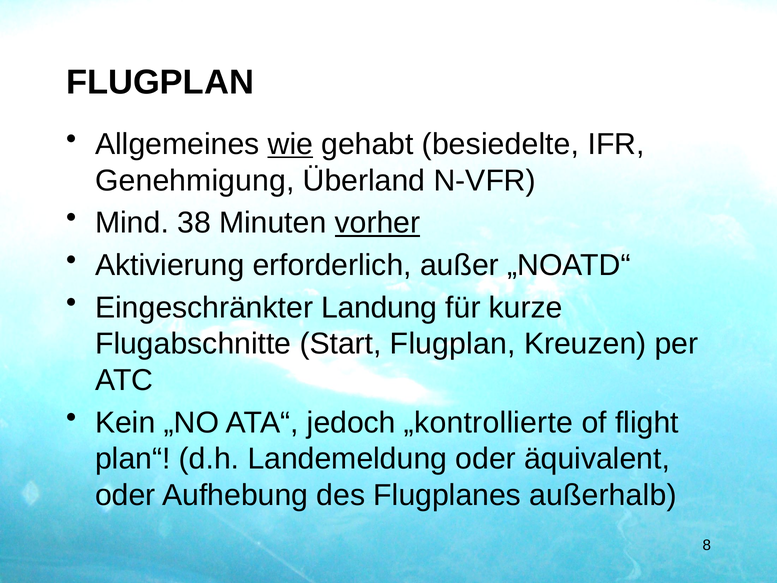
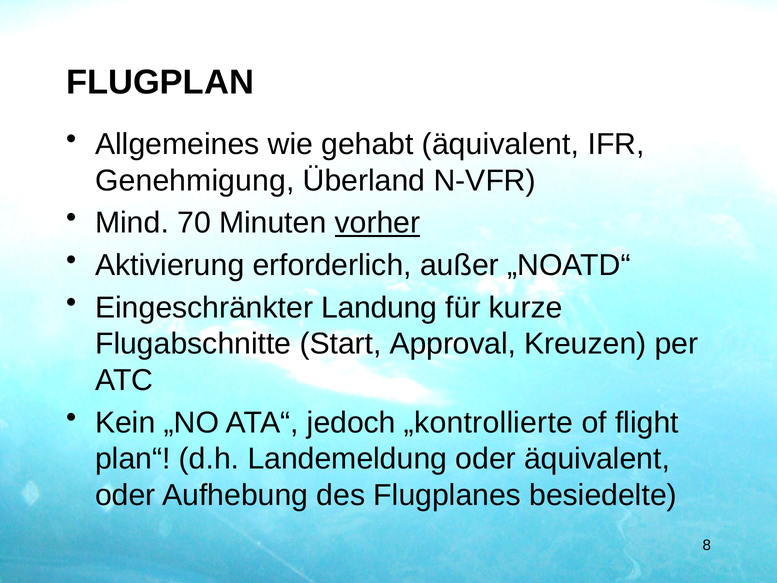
wie underline: present -> none
gehabt besiedelte: besiedelte -> äquivalent
38: 38 -> 70
Start Flugplan: Flugplan -> Approval
außerhalb: außerhalb -> besiedelte
